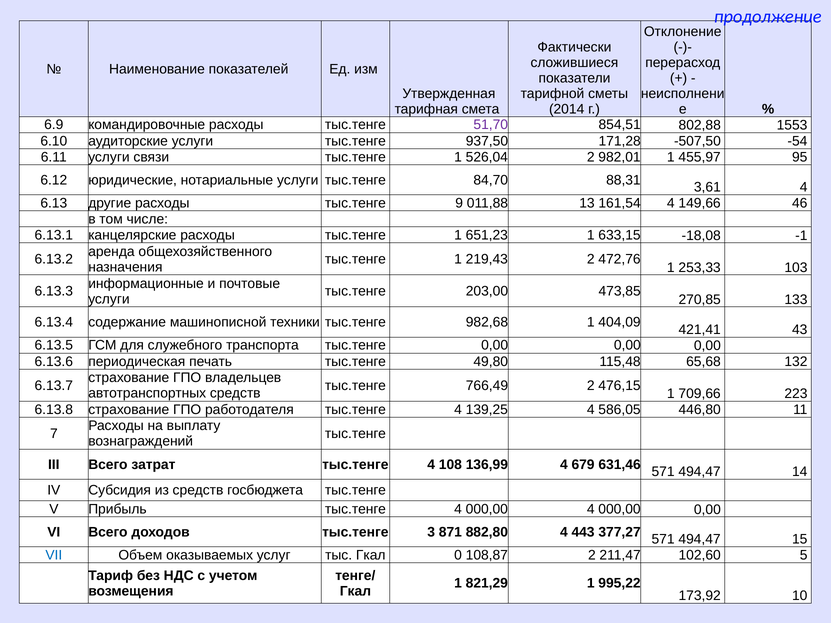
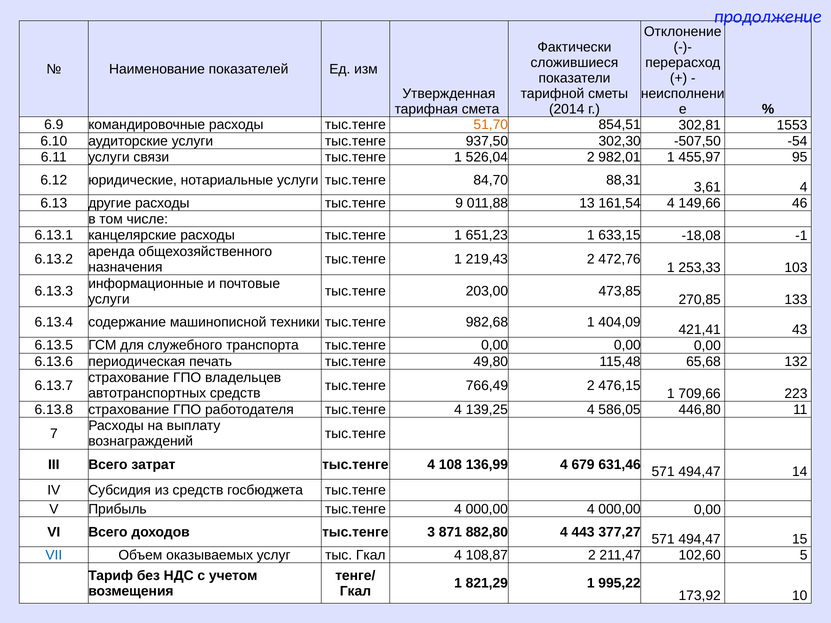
51,70 colour: purple -> orange
802,88: 802,88 -> 302,81
171,28: 171,28 -> 302,30
Гкал 0: 0 -> 4
